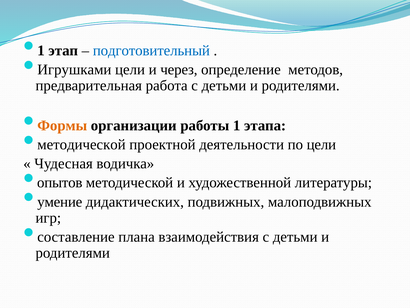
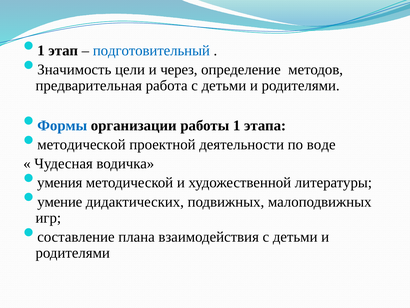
Игрушками: Игрушками -> Значимость
Формы colour: orange -> blue
по цели: цели -> воде
опытов: опытов -> умения
